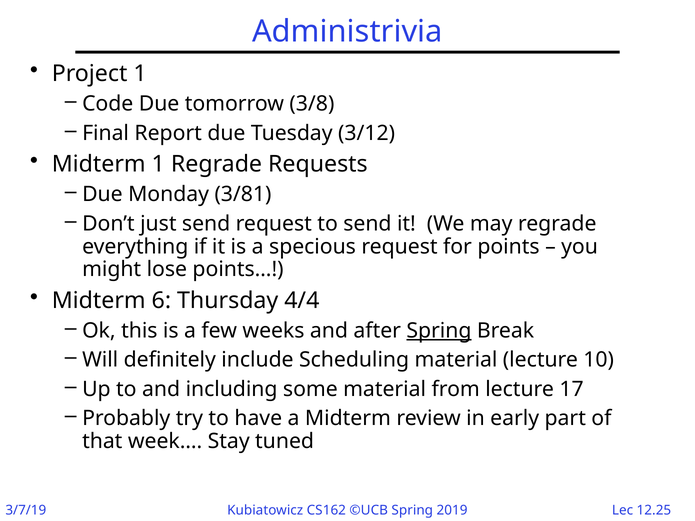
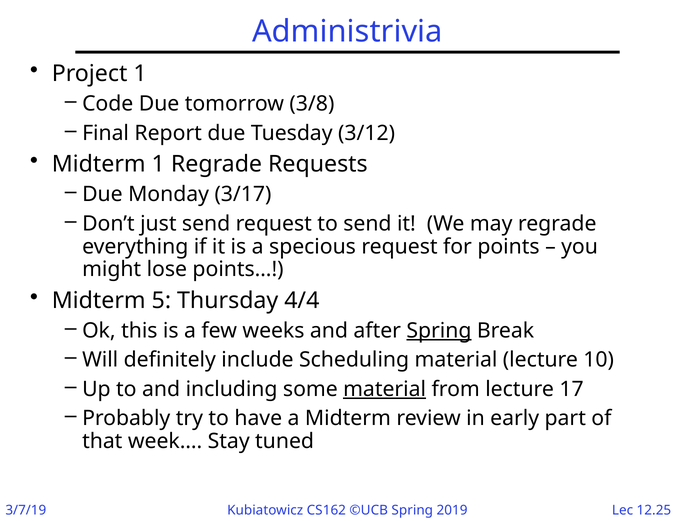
3/81: 3/81 -> 3/17
6: 6 -> 5
material at (385, 389) underline: none -> present
